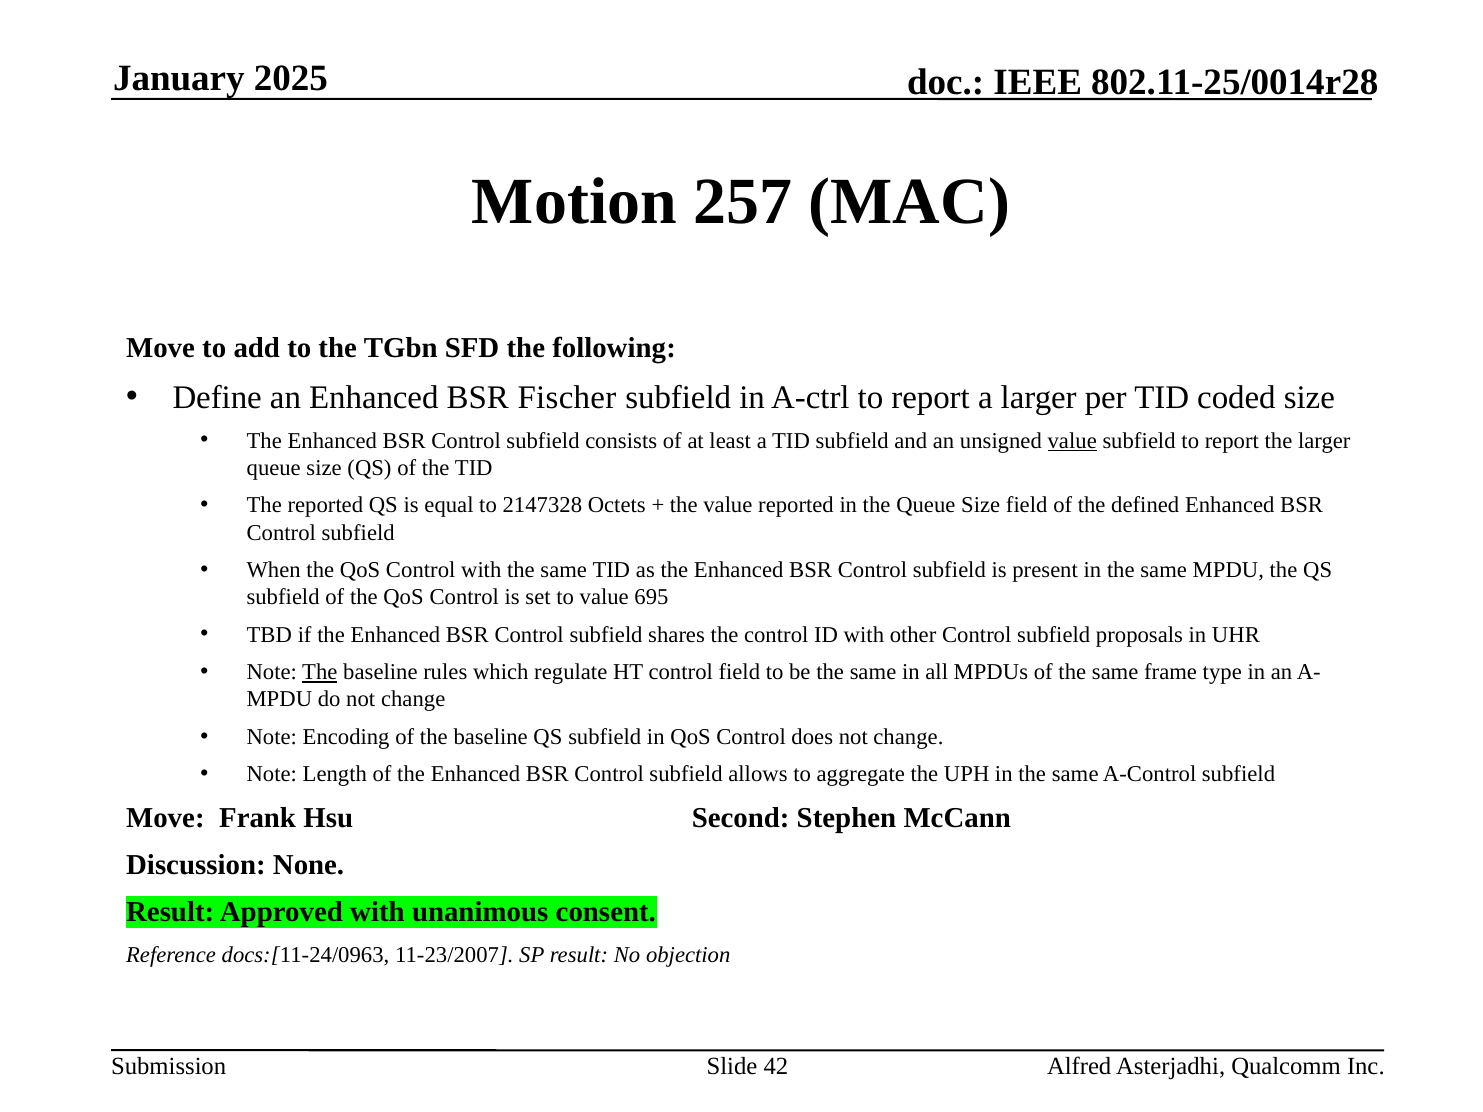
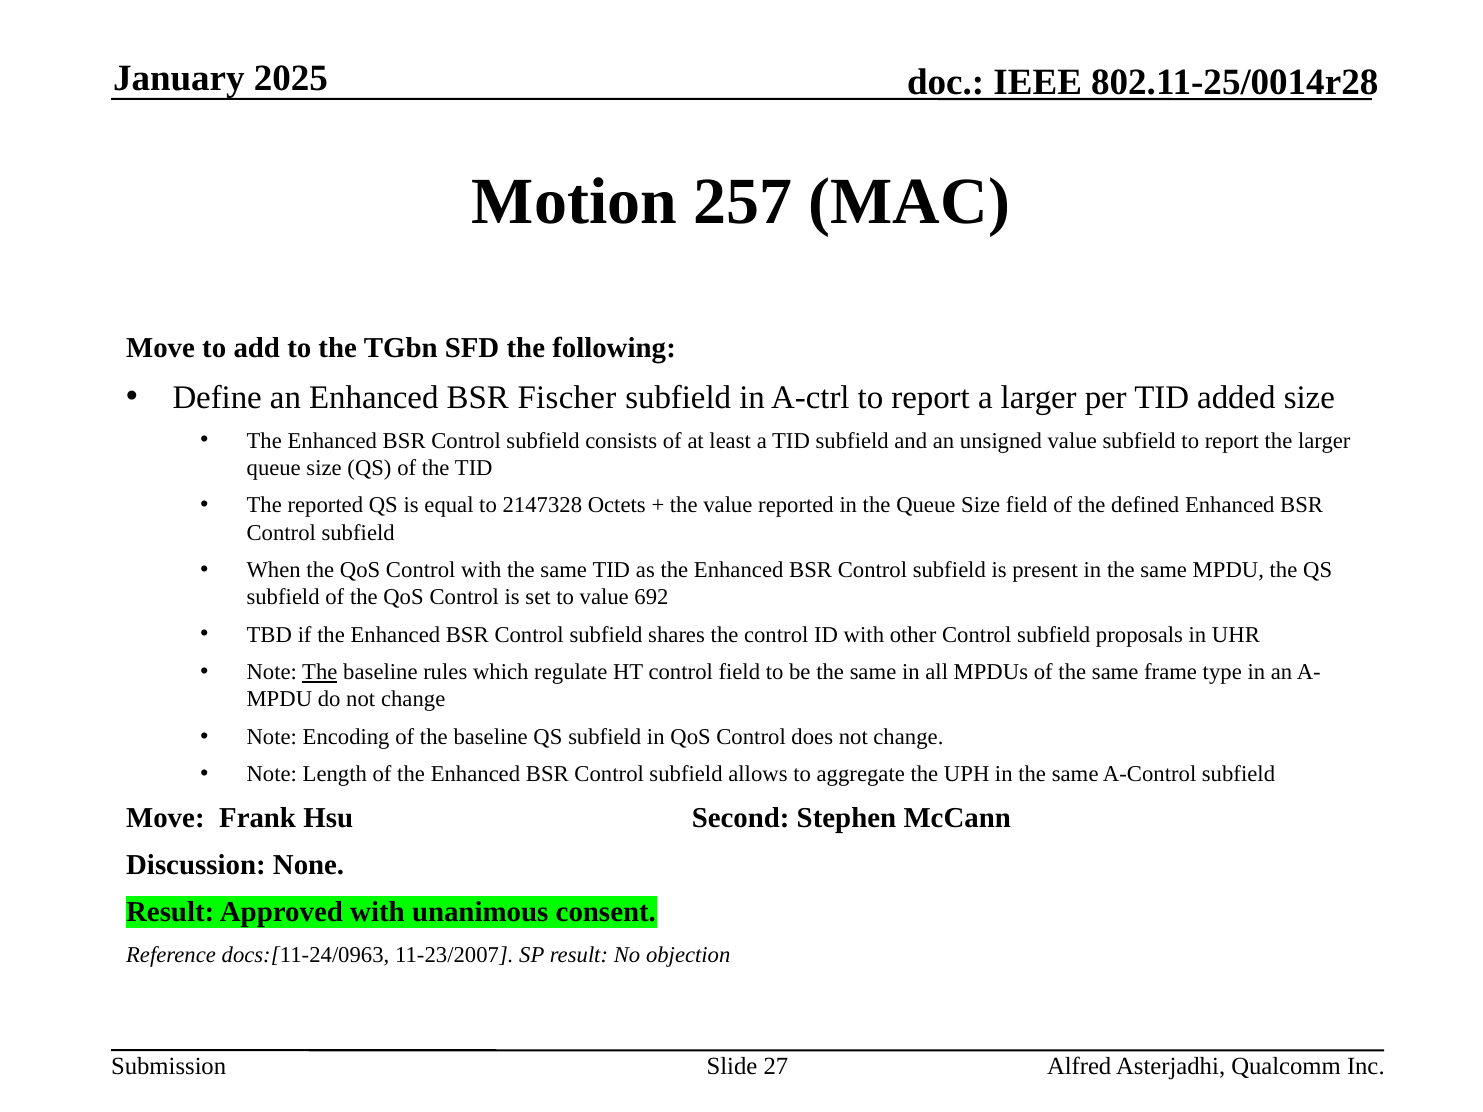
coded: coded -> added
value at (1072, 441) underline: present -> none
695: 695 -> 692
42: 42 -> 27
